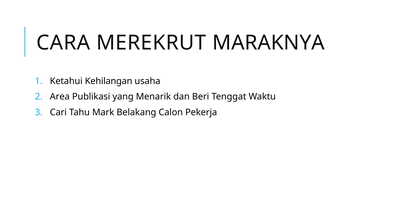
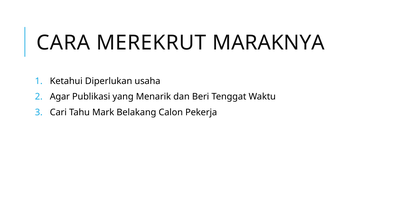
Kehilangan: Kehilangan -> Diperlukan
Area: Area -> Agar
